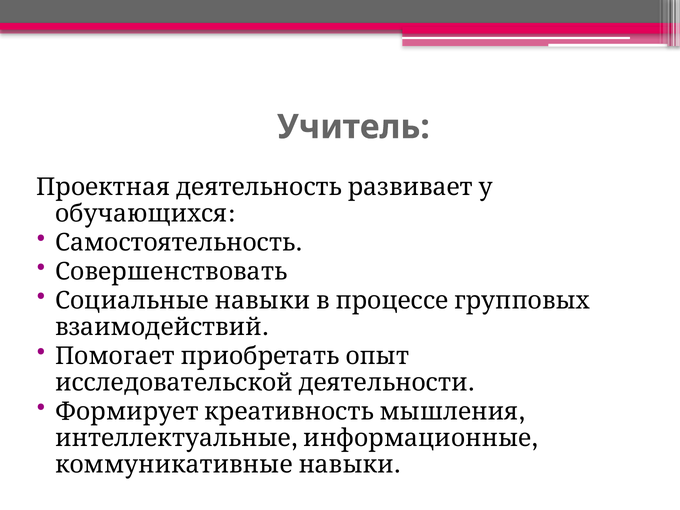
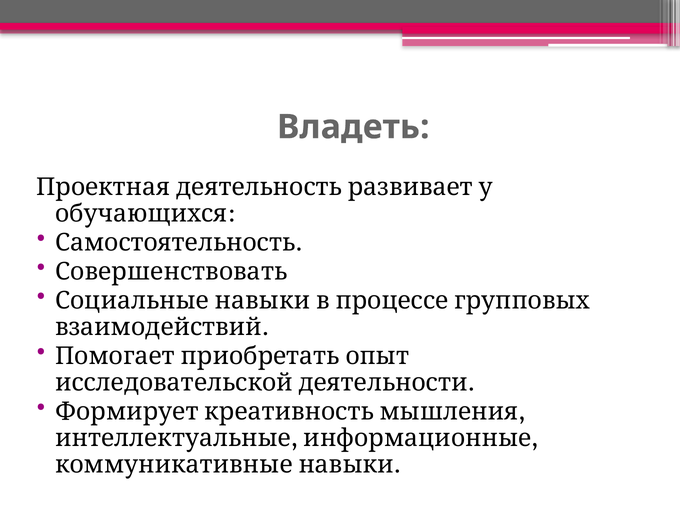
Учитель: Учитель -> Владеть
